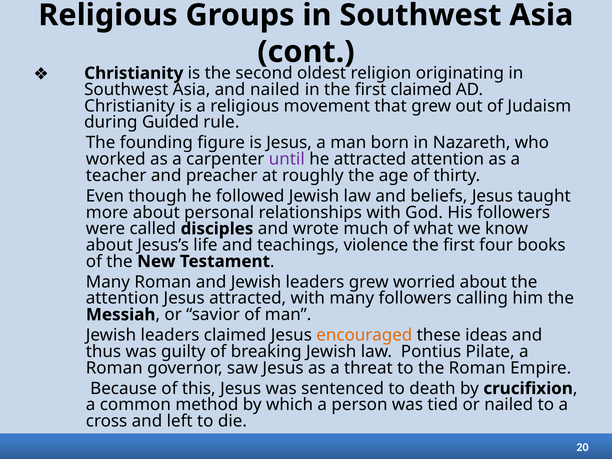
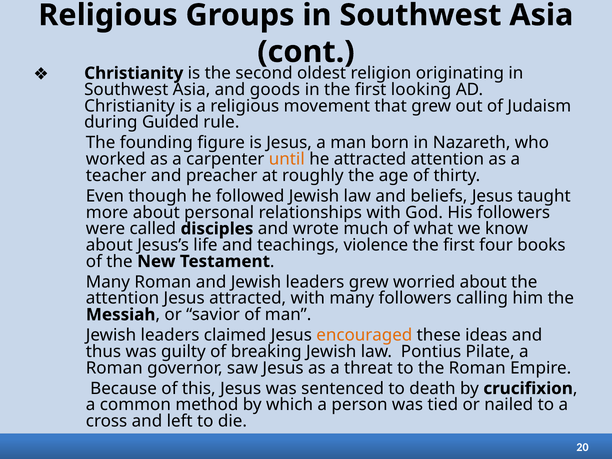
and nailed: nailed -> goods
first claimed: claimed -> looking
until colour: purple -> orange
